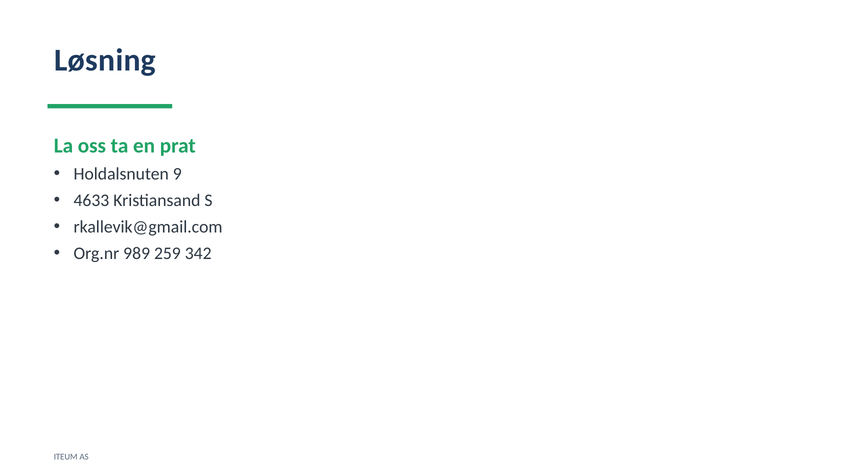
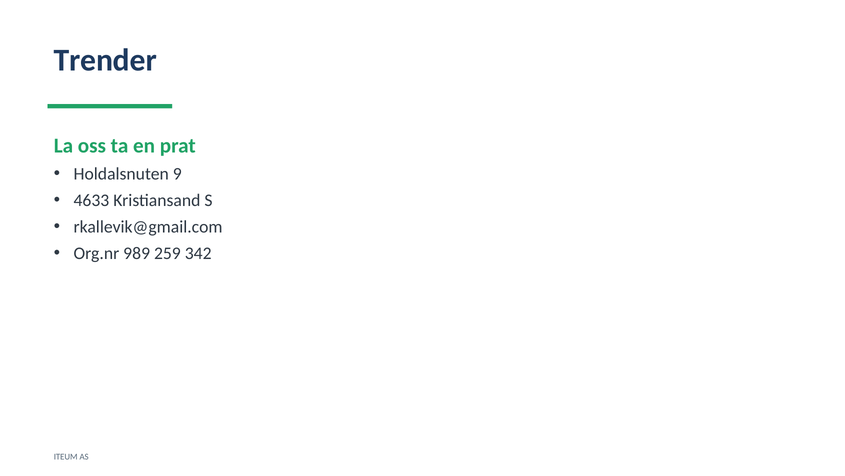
Løsning: Løsning -> Trender
